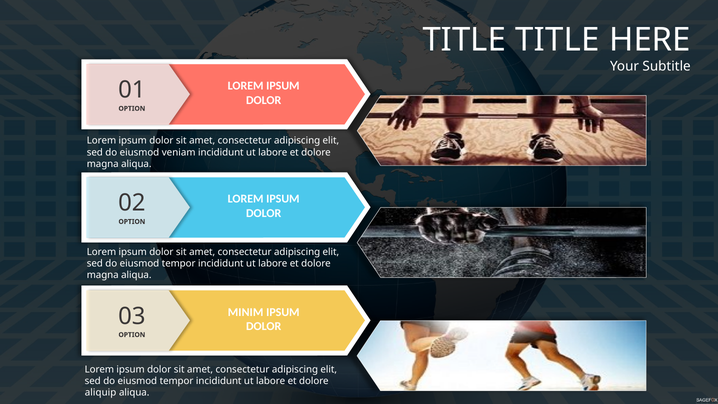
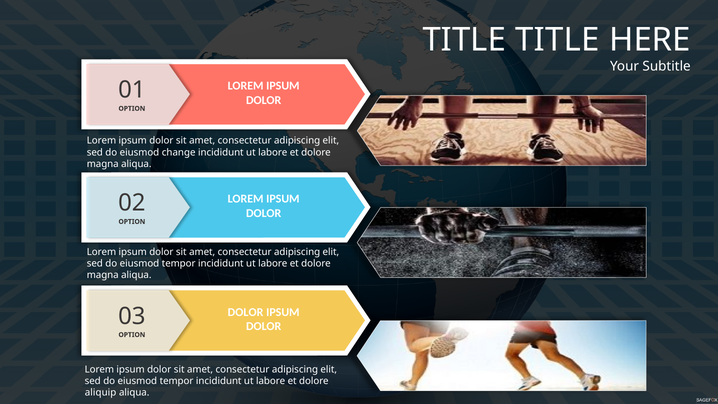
veniam: veniam -> change
MINIM at (246, 312): MINIM -> DOLOR
